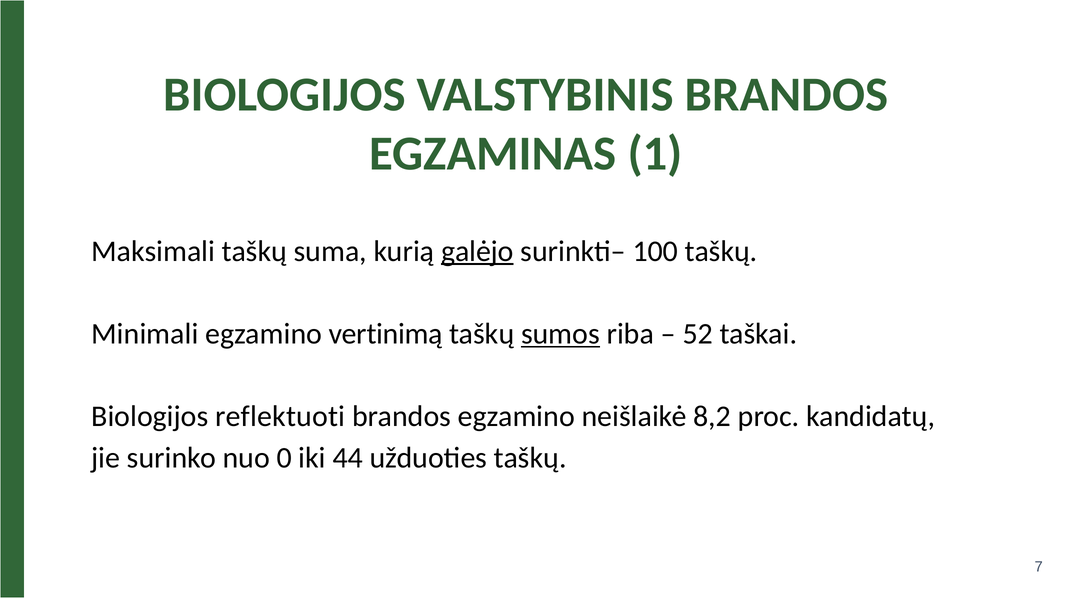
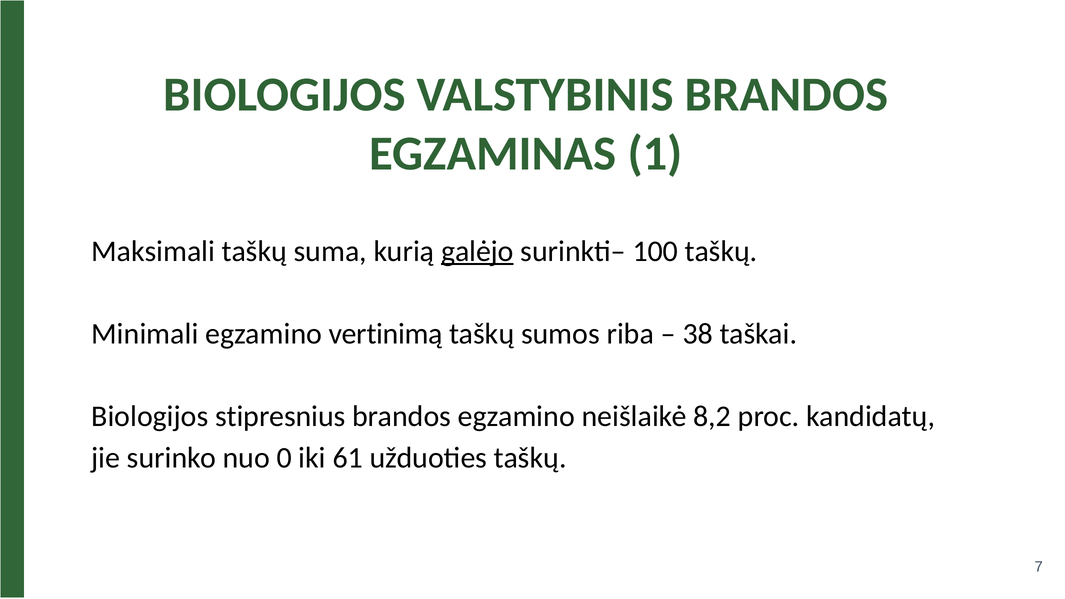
sumos underline: present -> none
52: 52 -> 38
reflektuoti: reflektuoti -> stipresnius
44: 44 -> 61
